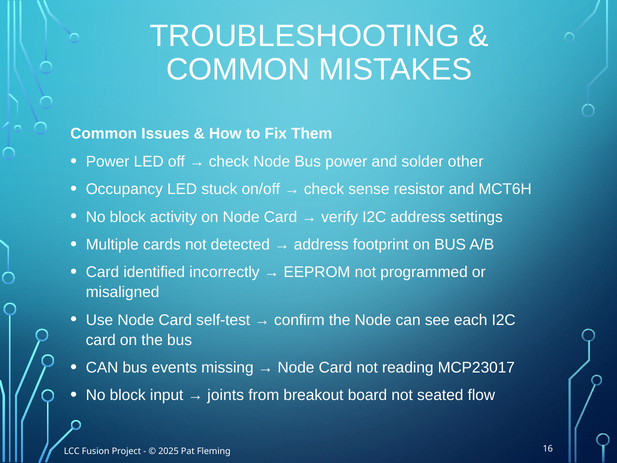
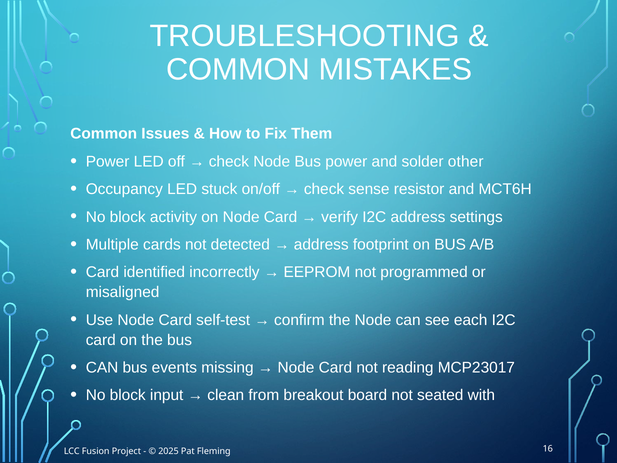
joints: joints -> clean
flow: flow -> with
